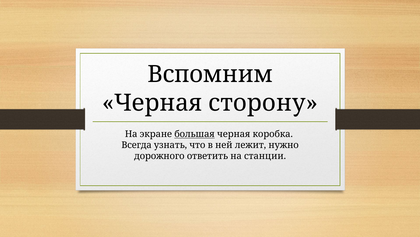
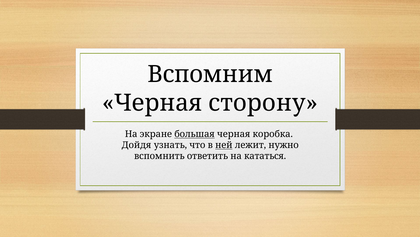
Всегда: Всегда -> Дойдя
ней underline: none -> present
дорожного: дорожного -> вспомнить
станции: станции -> кататься
